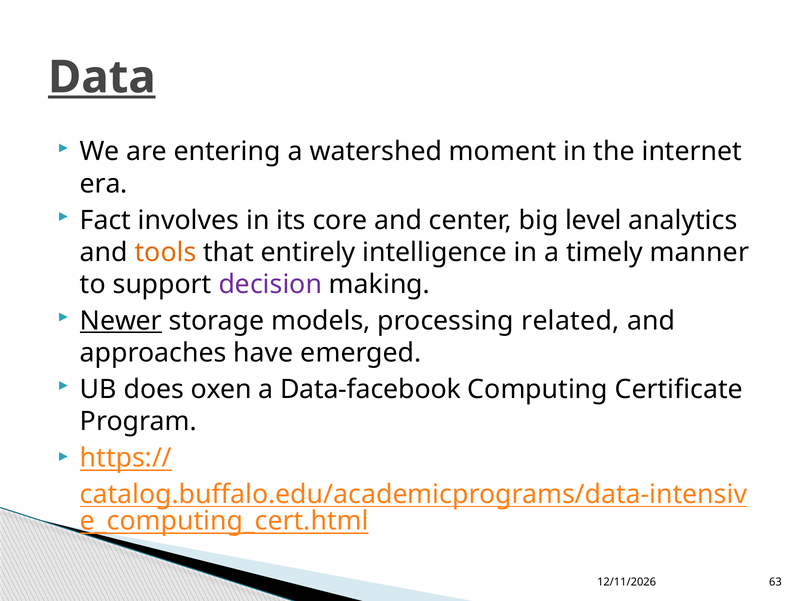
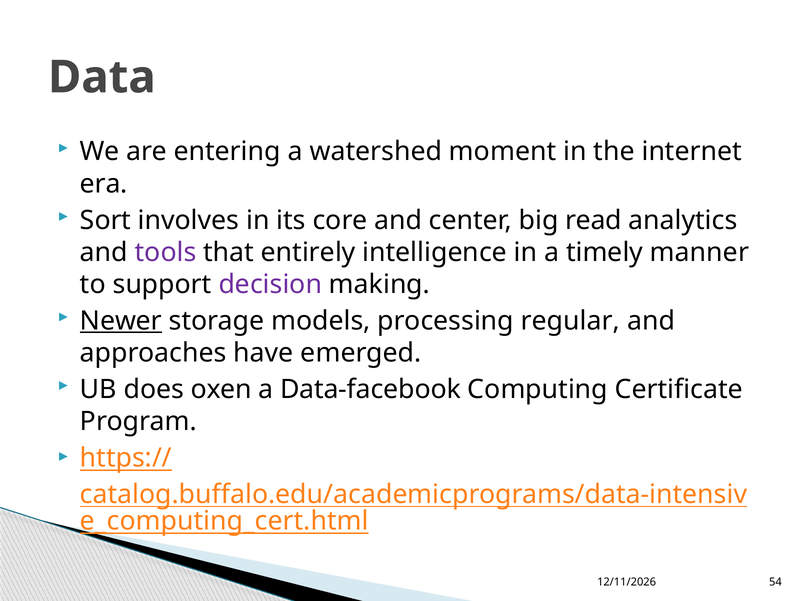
Data underline: present -> none
Fact: Fact -> Sort
level: level -> read
tools colour: orange -> purple
related: related -> regular
63: 63 -> 54
